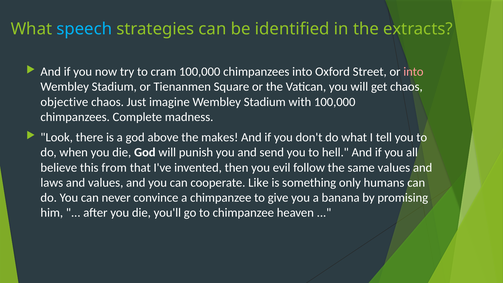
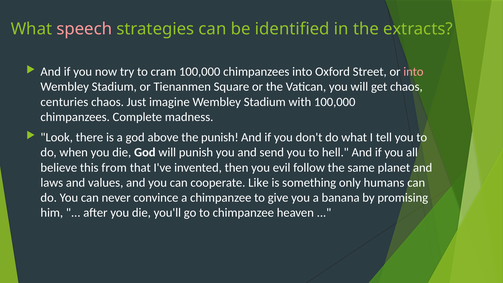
speech colour: light blue -> pink
objective: objective -> centuries
the makes: makes -> punish
same values: values -> planet
